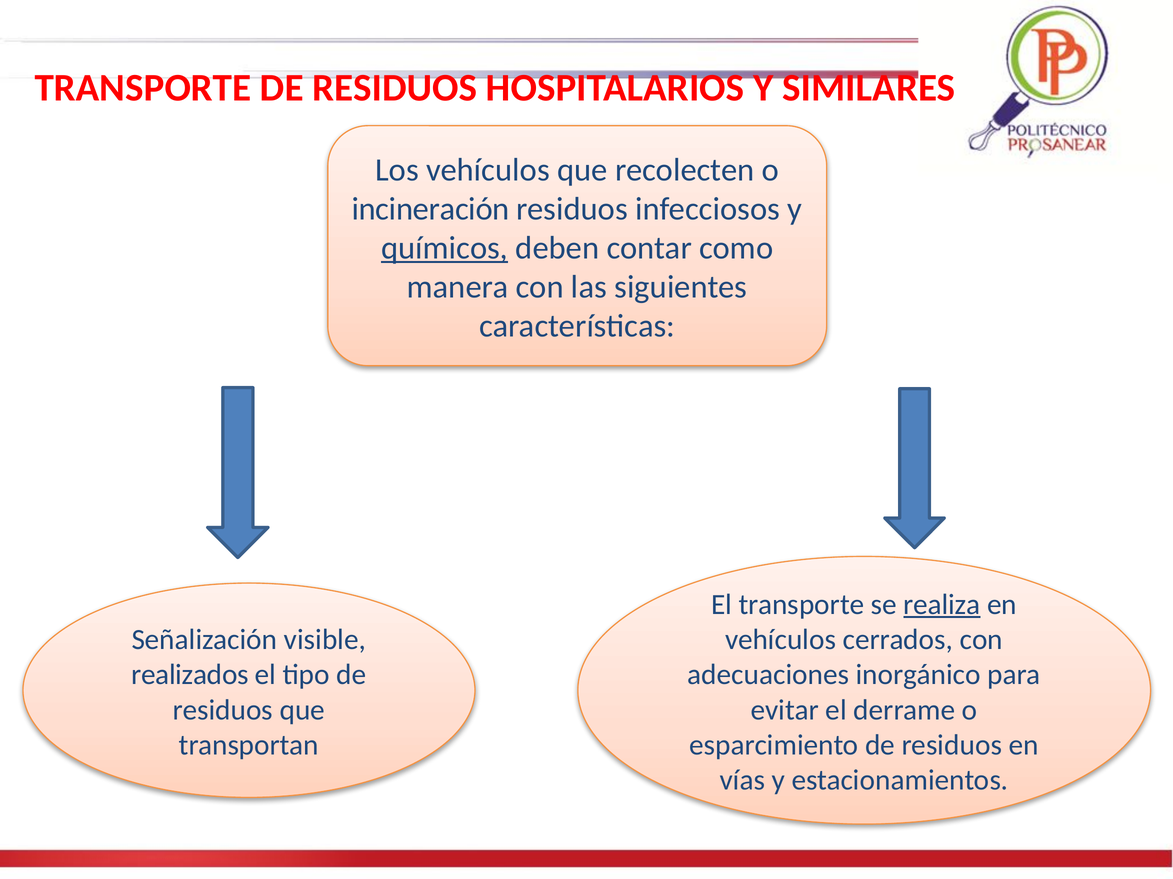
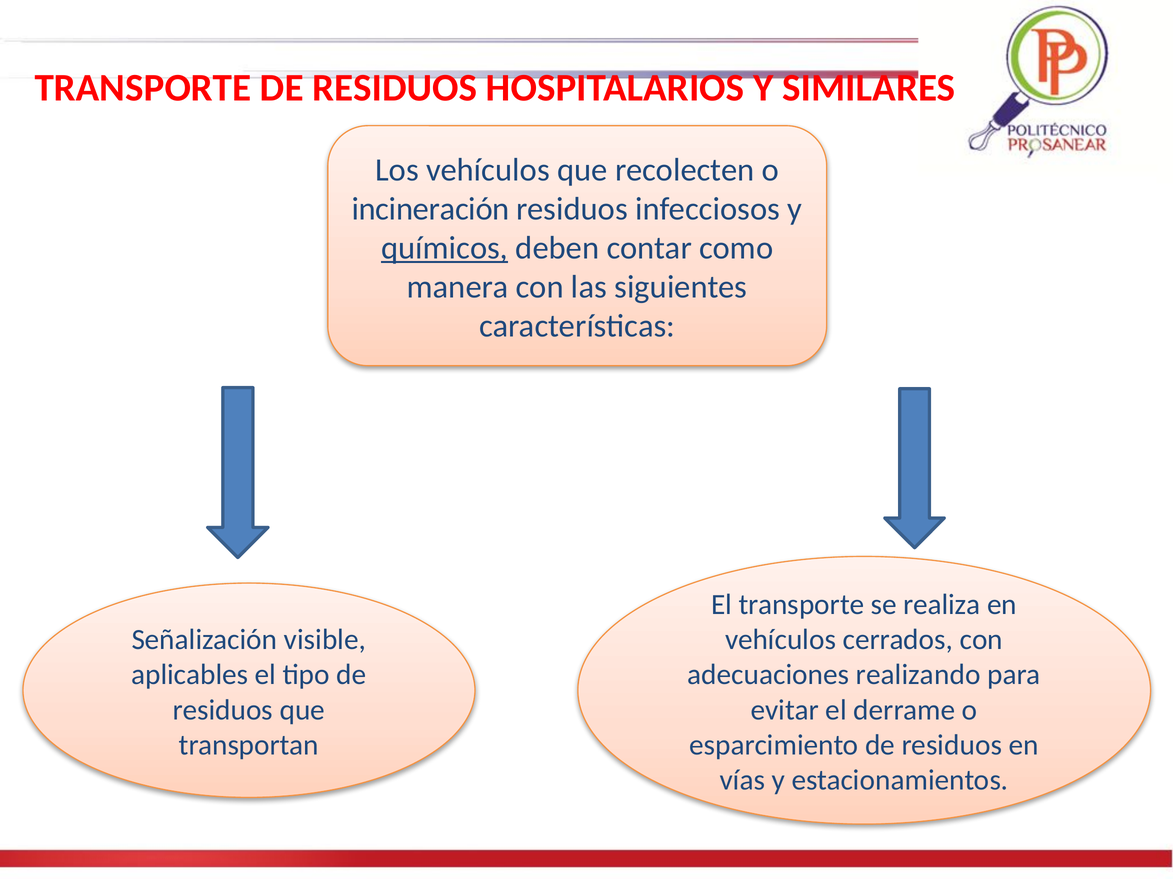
realiza underline: present -> none
realizados: realizados -> aplicables
inorgánico: inorgánico -> realizando
